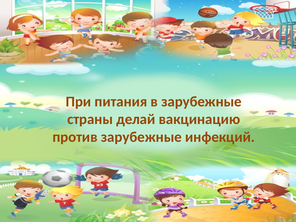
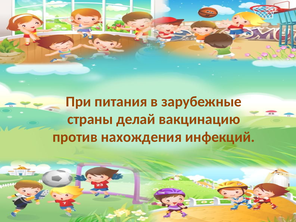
против зарубежные: зарубежные -> нахождения
